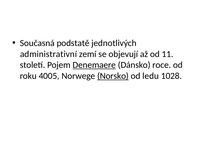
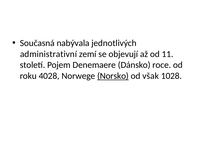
podstatě: podstatě -> nabývala
Denemaere underline: present -> none
4005: 4005 -> 4028
ledu: ledu -> však
